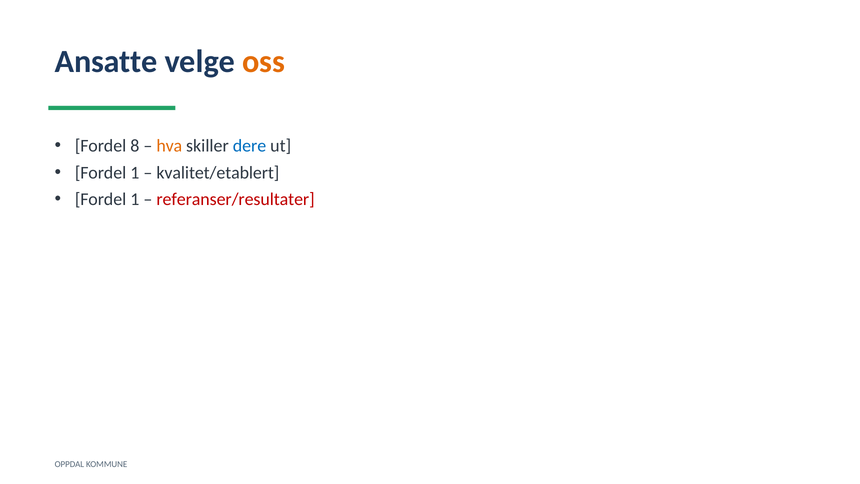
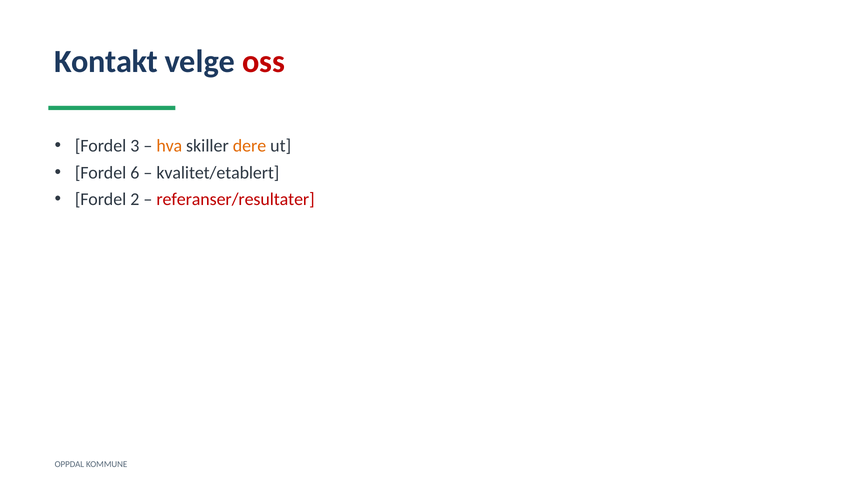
Ansatte: Ansatte -> Kontakt
oss colour: orange -> red
8: 8 -> 3
dere colour: blue -> orange
1 at (135, 173): 1 -> 6
1 at (135, 199): 1 -> 2
